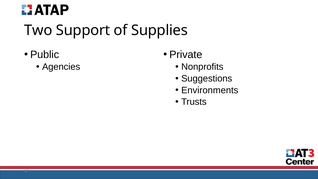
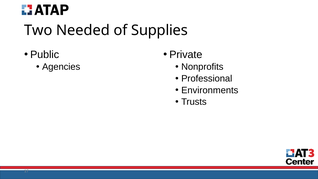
Support: Support -> Needed
Suggestions: Suggestions -> Professional
